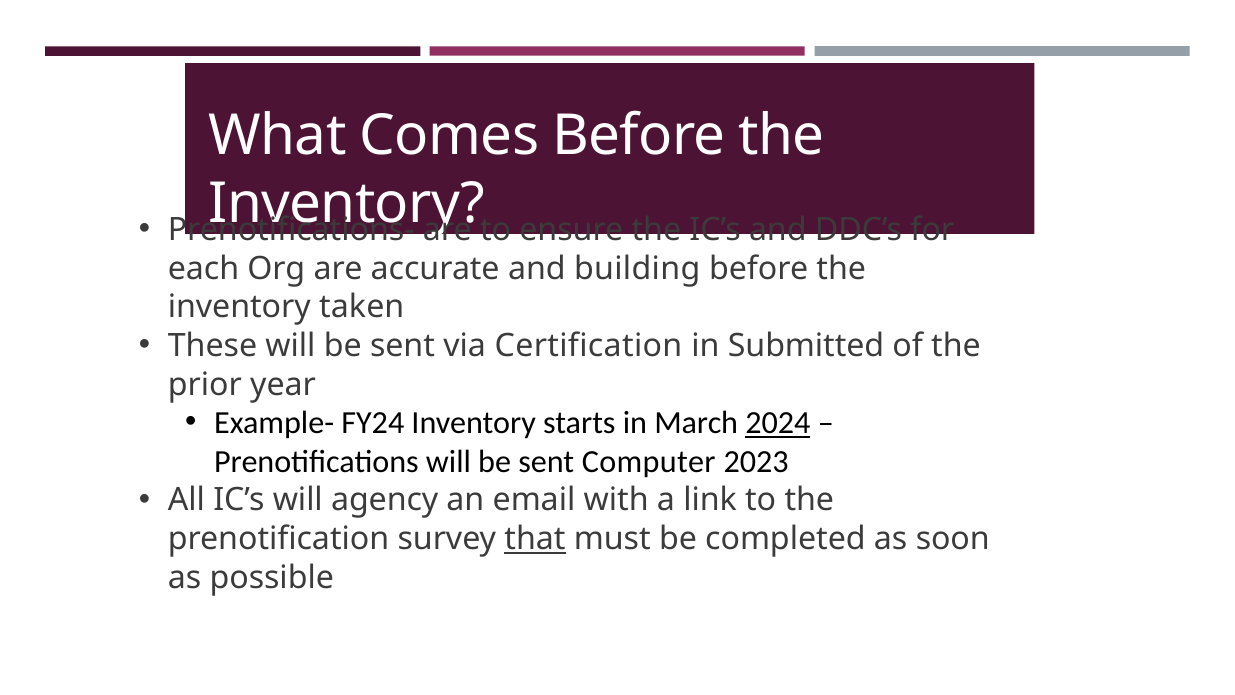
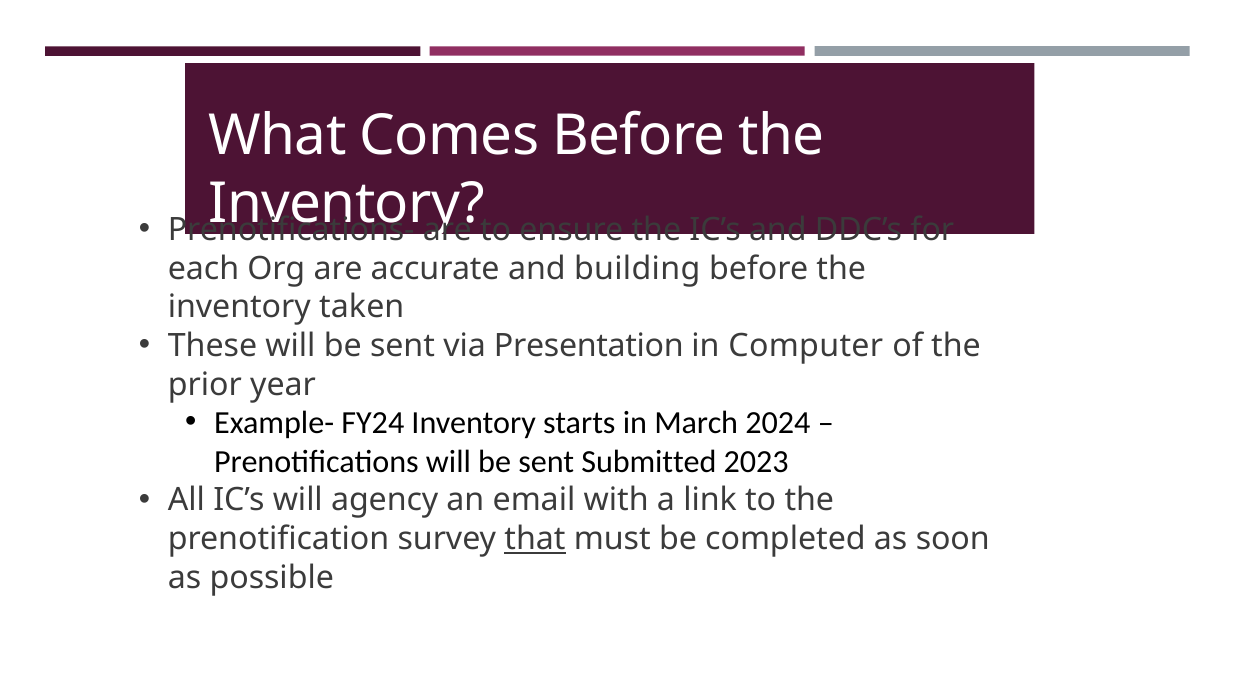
Certification: Certification -> Presentation
Submitted: Submitted -> Computer
2024 underline: present -> none
Computer: Computer -> Submitted
